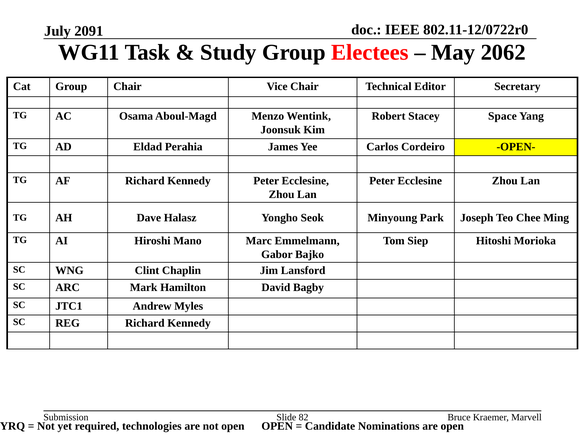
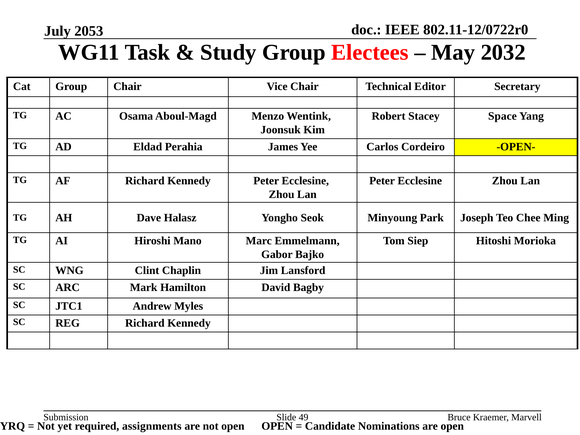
2091: 2091 -> 2053
2062: 2062 -> 2032
82: 82 -> 49
technologies: technologies -> assignments
